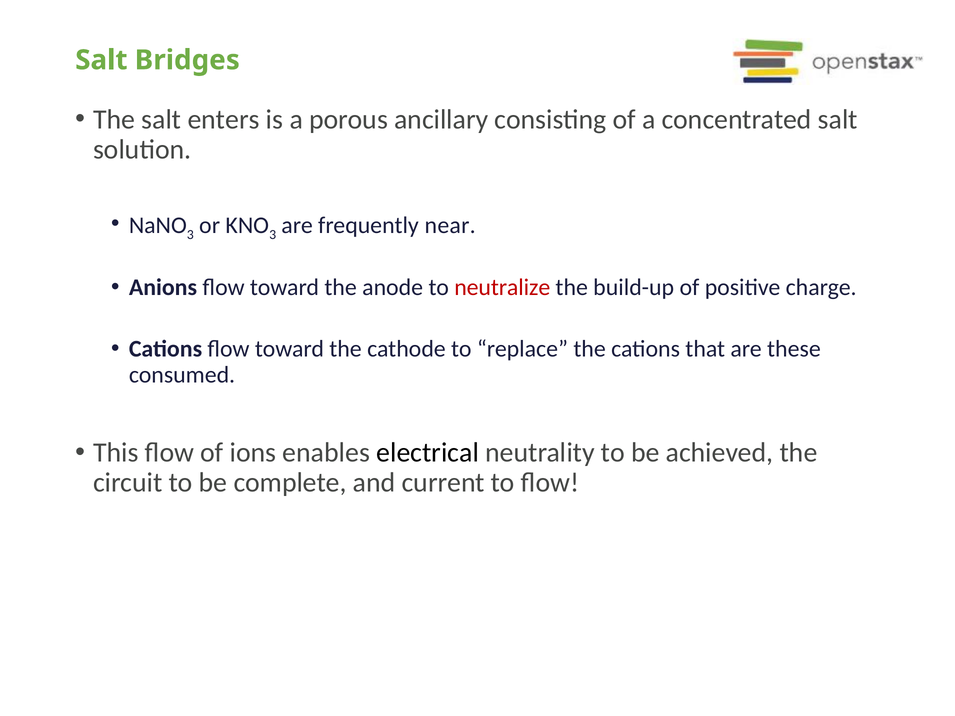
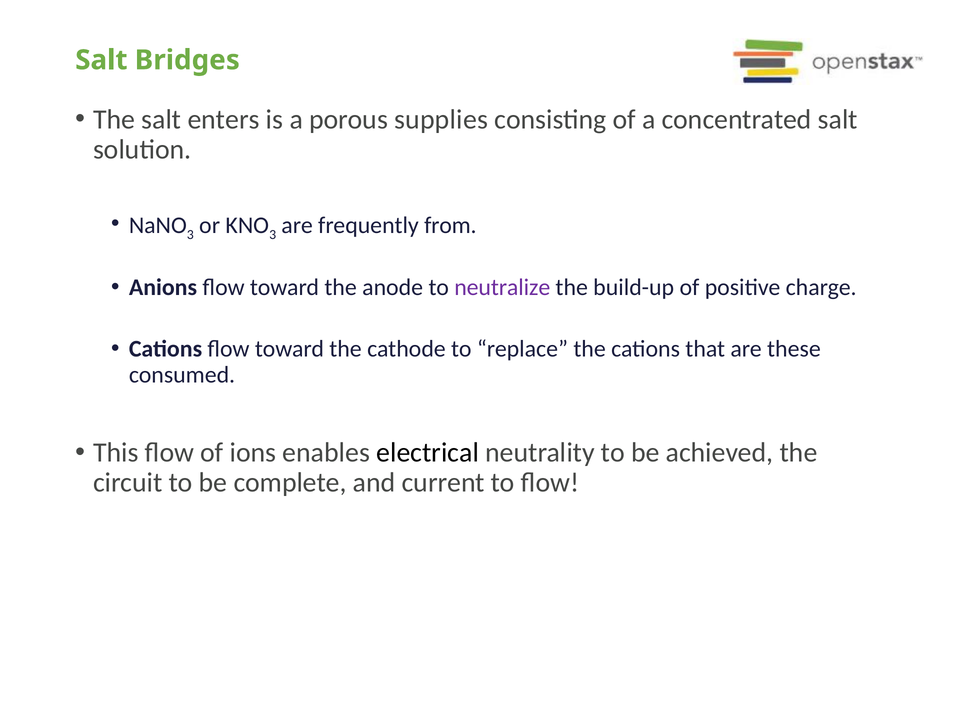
ancillary: ancillary -> supplies
near: near -> from
neutralize colour: red -> purple
